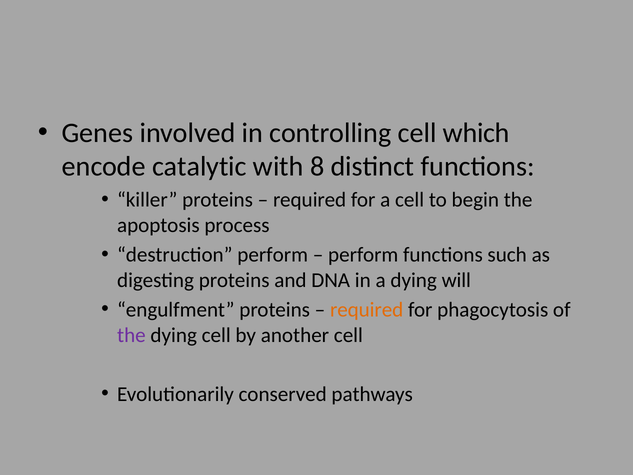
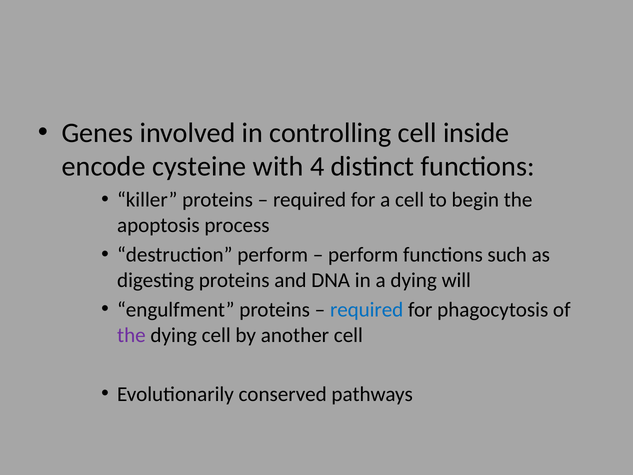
which: which -> inside
catalytic: catalytic -> cysteine
8: 8 -> 4
required at (367, 310) colour: orange -> blue
